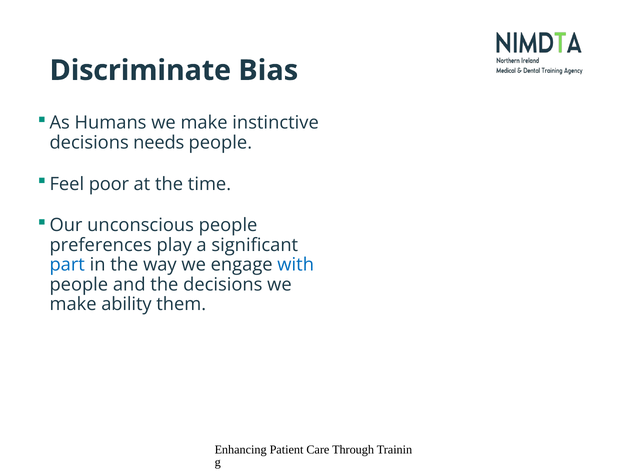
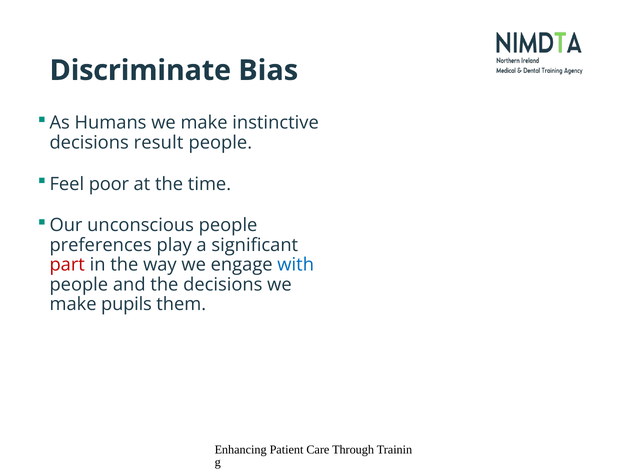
needs: needs -> result
part colour: blue -> red
ability: ability -> pupils
